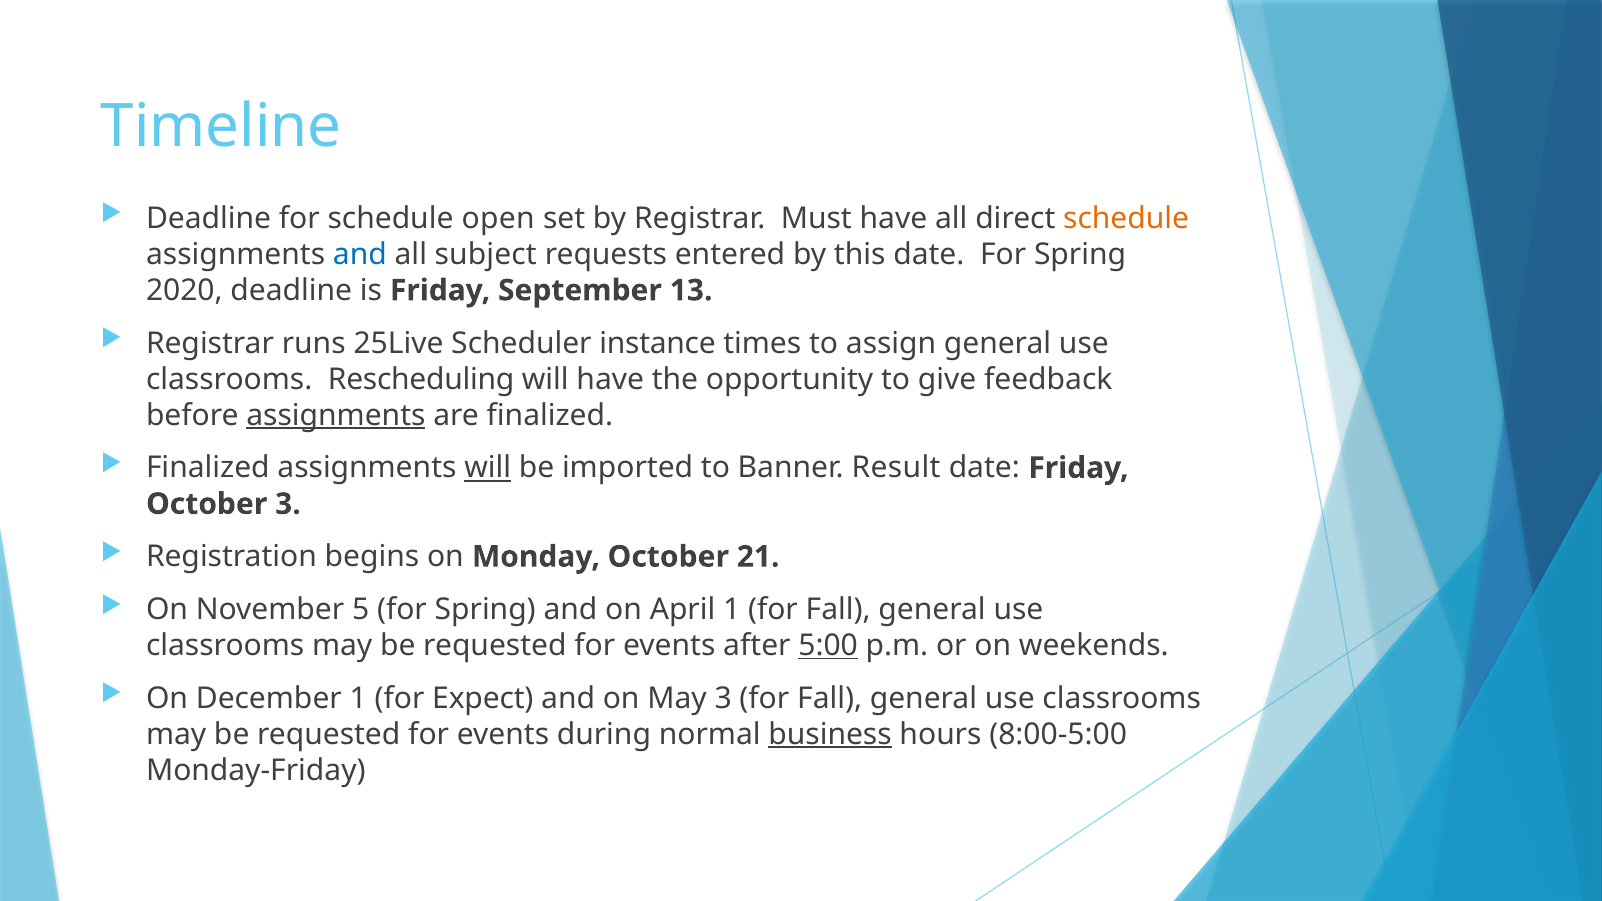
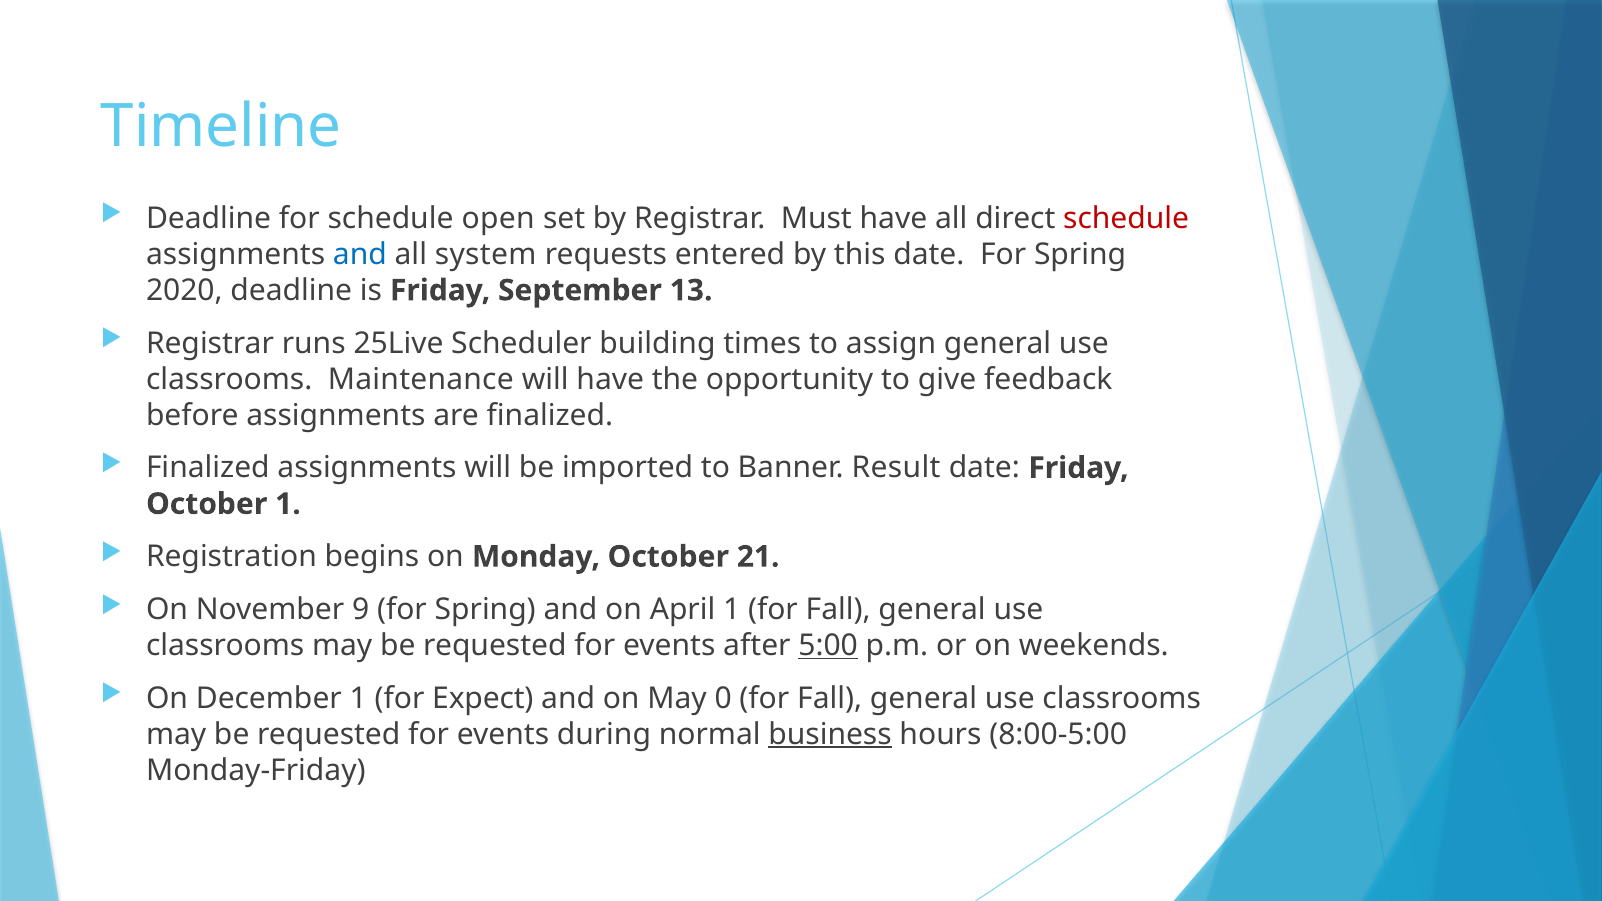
schedule at (1126, 218) colour: orange -> red
subject: subject -> system
instance: instance -> building
Rescheduling: Rescheduling -> Maintenance
assignments at (336, 415) underline: present -> none
will at (488, 468) underline: present -> none
October 3: 3 -> 1
5: 5 -> 9
May 3: 3 -> 0
